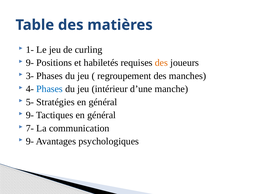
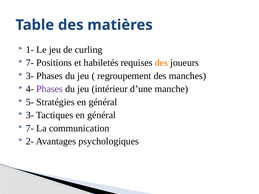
9- at (30, 63): 9- -> 7-
Phases at (50, 89) colour: blue -> purple
9- at (30, 115): 9- -> 3-
9- at (30, 141): 9- -> 2-
